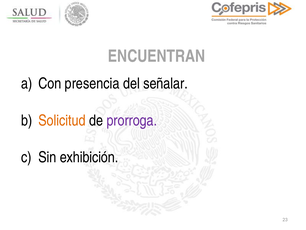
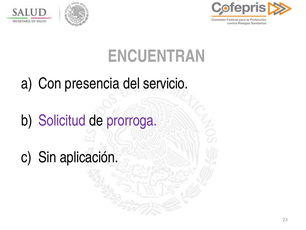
señalar: señalar -> servicio
Solicitud colour: orange -> purple
exhibición: exhibición -> aplicación
